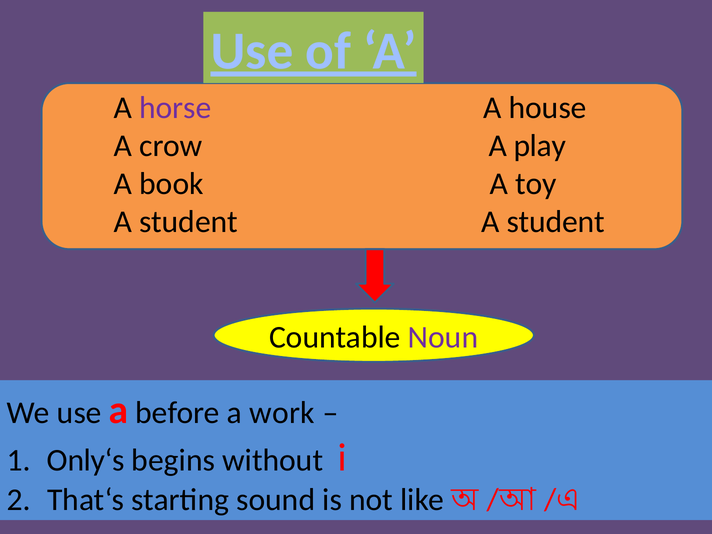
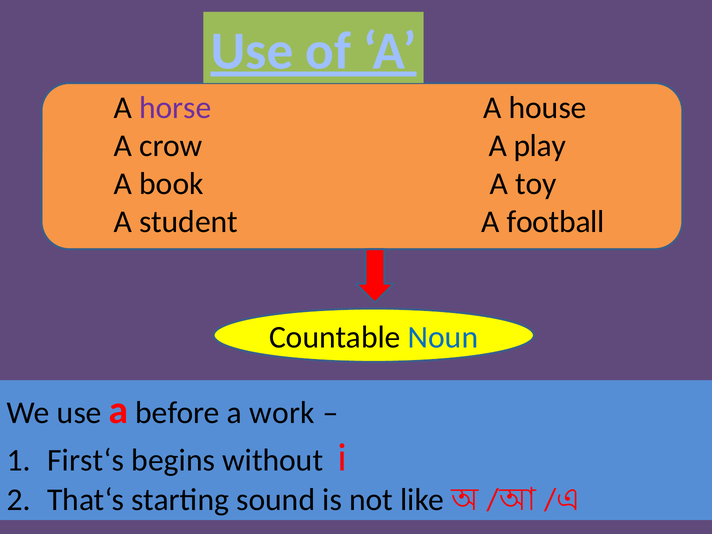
student A student: student -> football
Noun colour: purple -> blue
Only‘s: Only‘s -> First‘s
